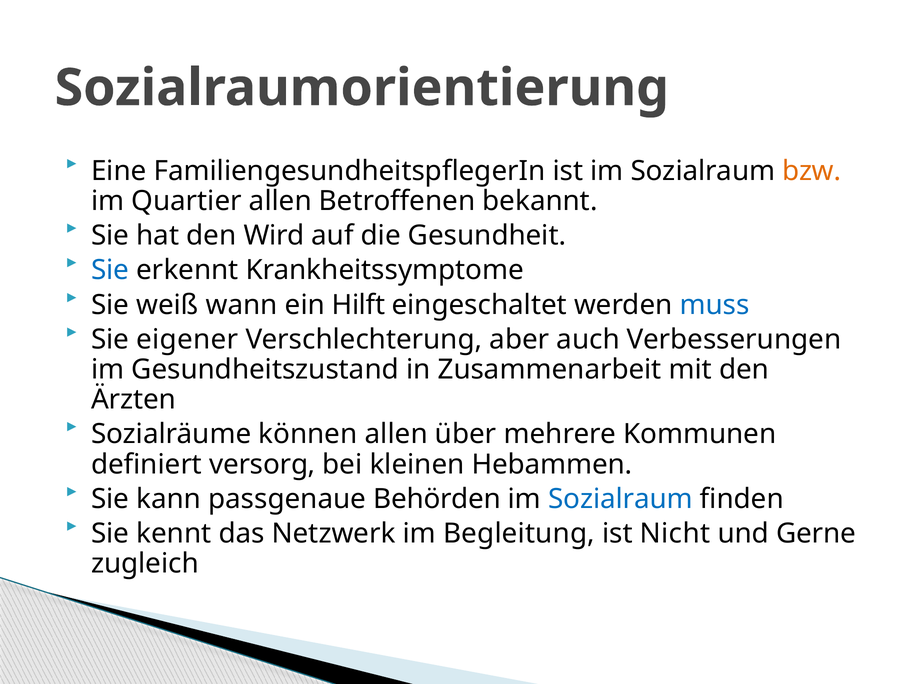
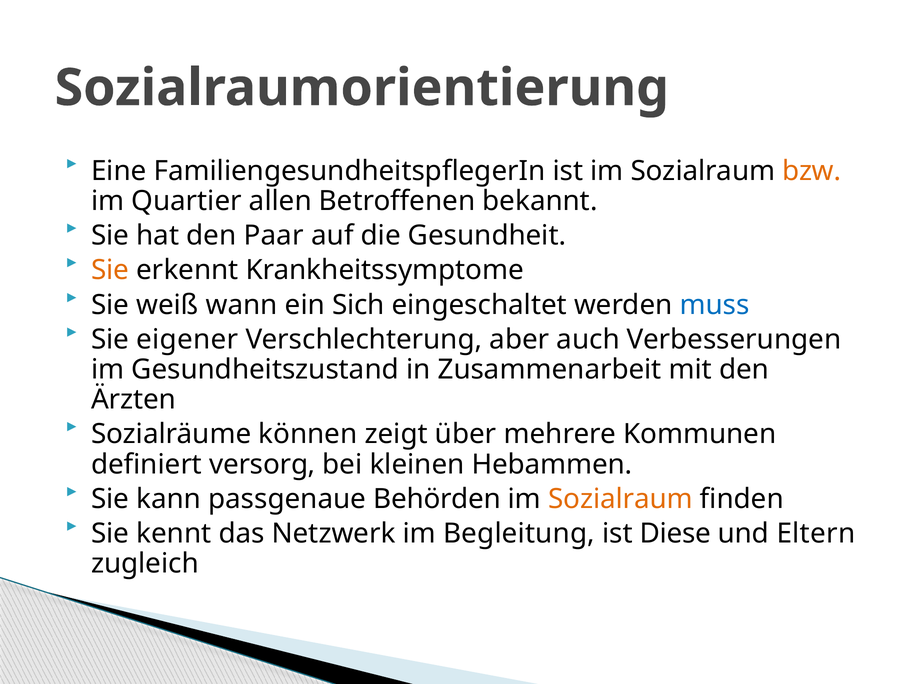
Wird: Wird -> Paar
Sie at (110, 270) colour: blue -> orange
Hilft: Hilft -> Sich
können allen: allen -> zeigt
Sozialraum at (621, 499) colour: blue -> orange
Nicht: Nicht -> Diese
Gerne: Gerne -> Eltern
